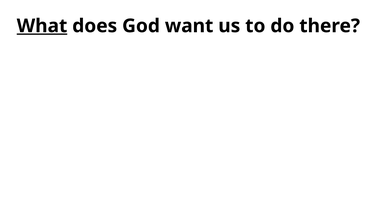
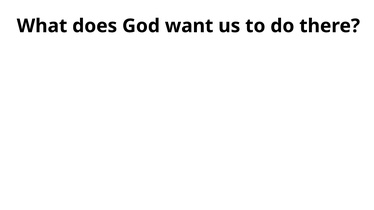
What underline: present -> none
